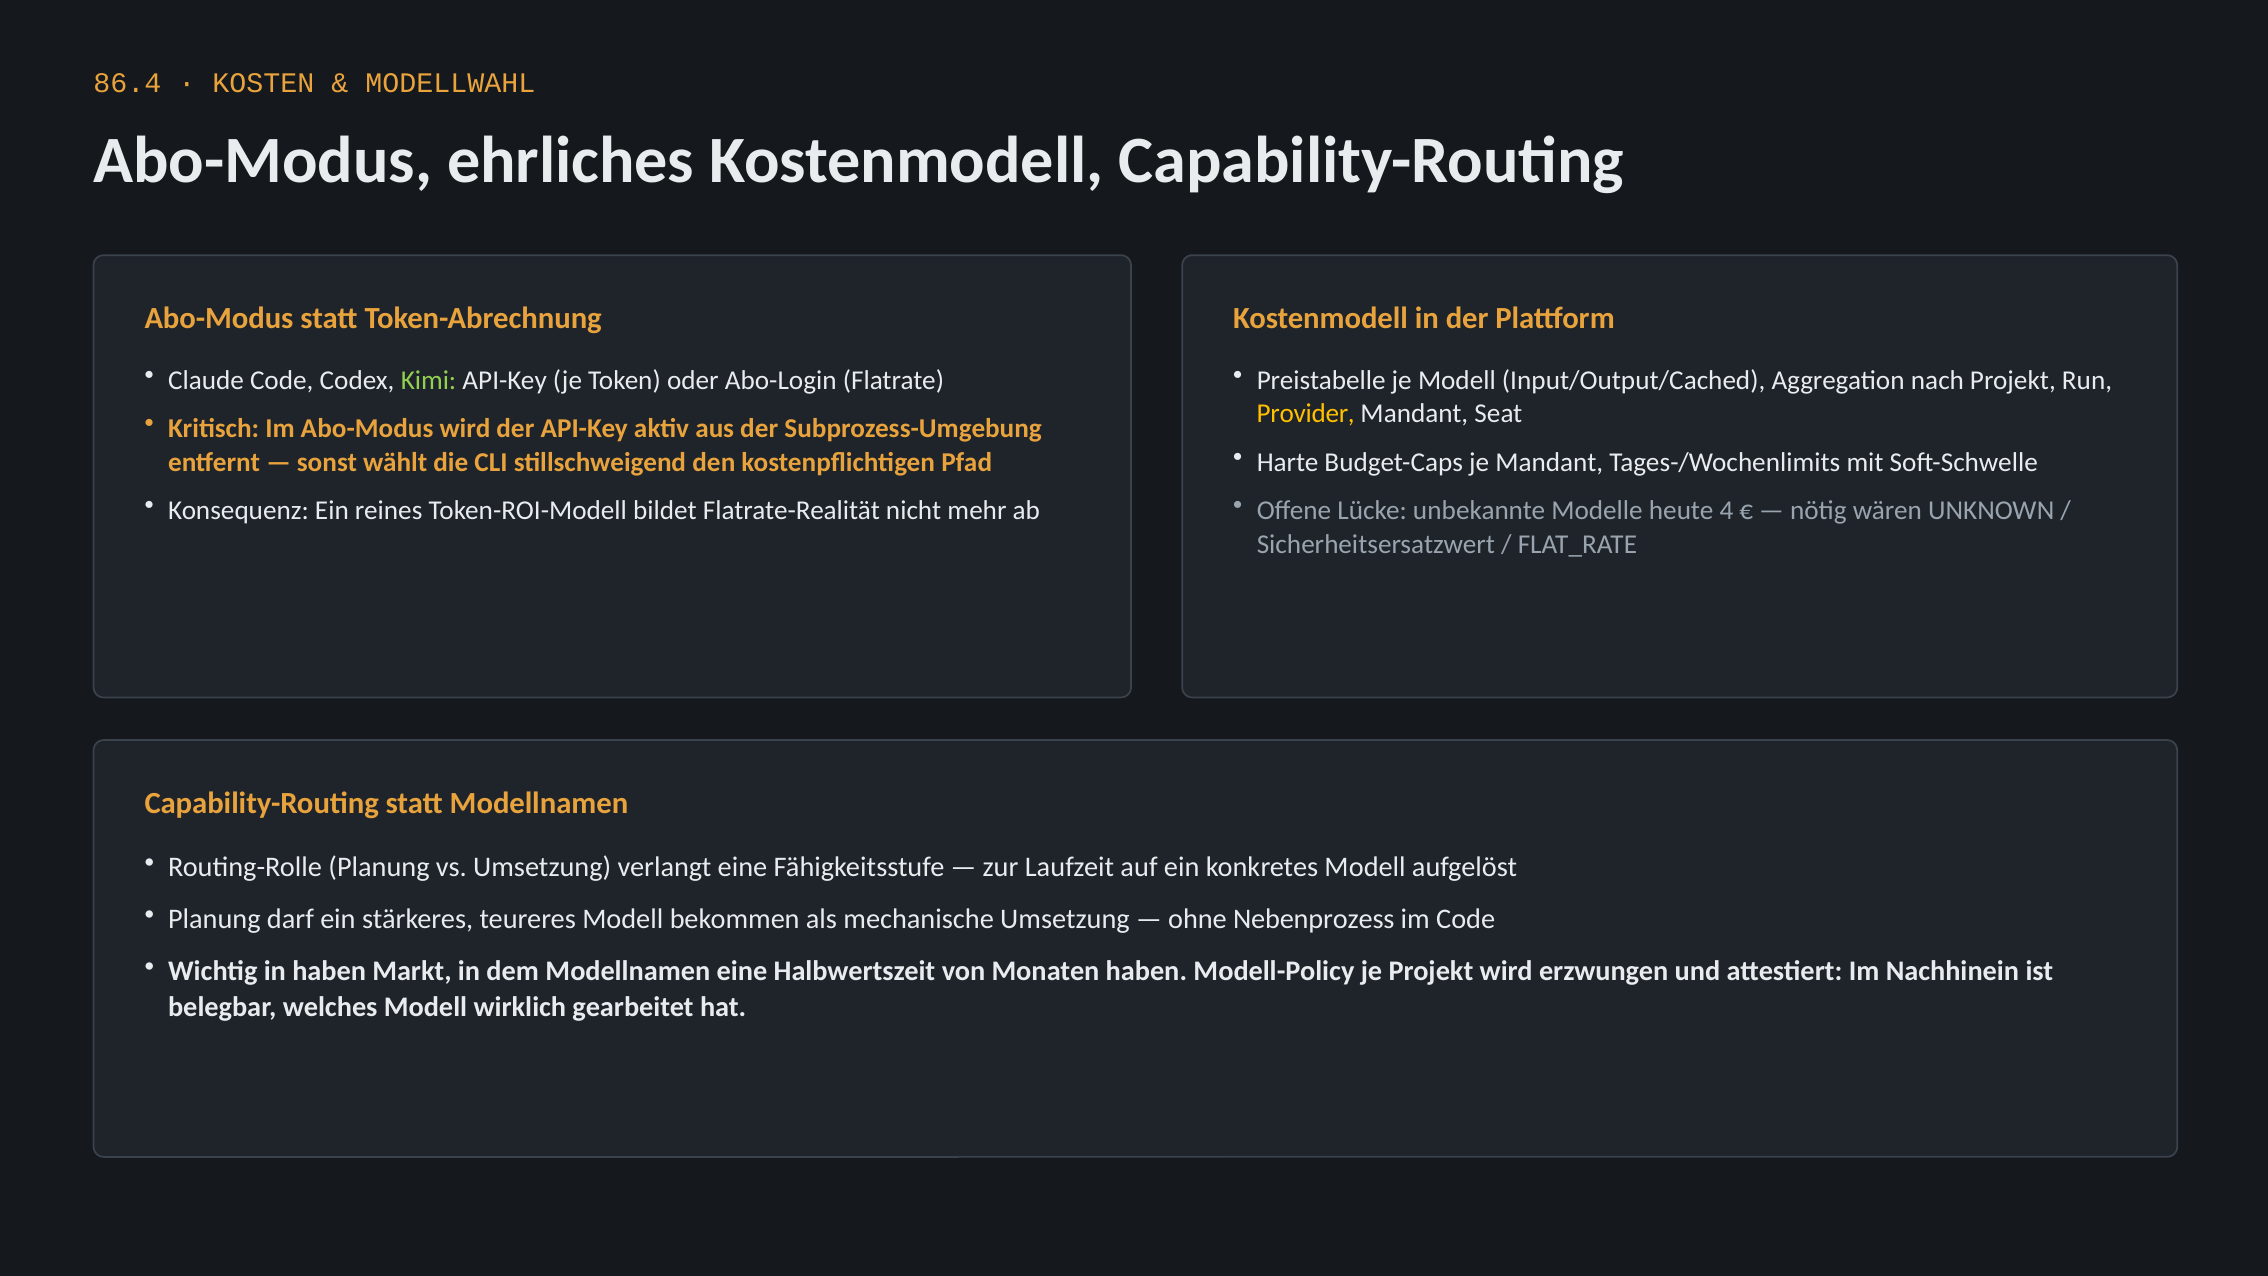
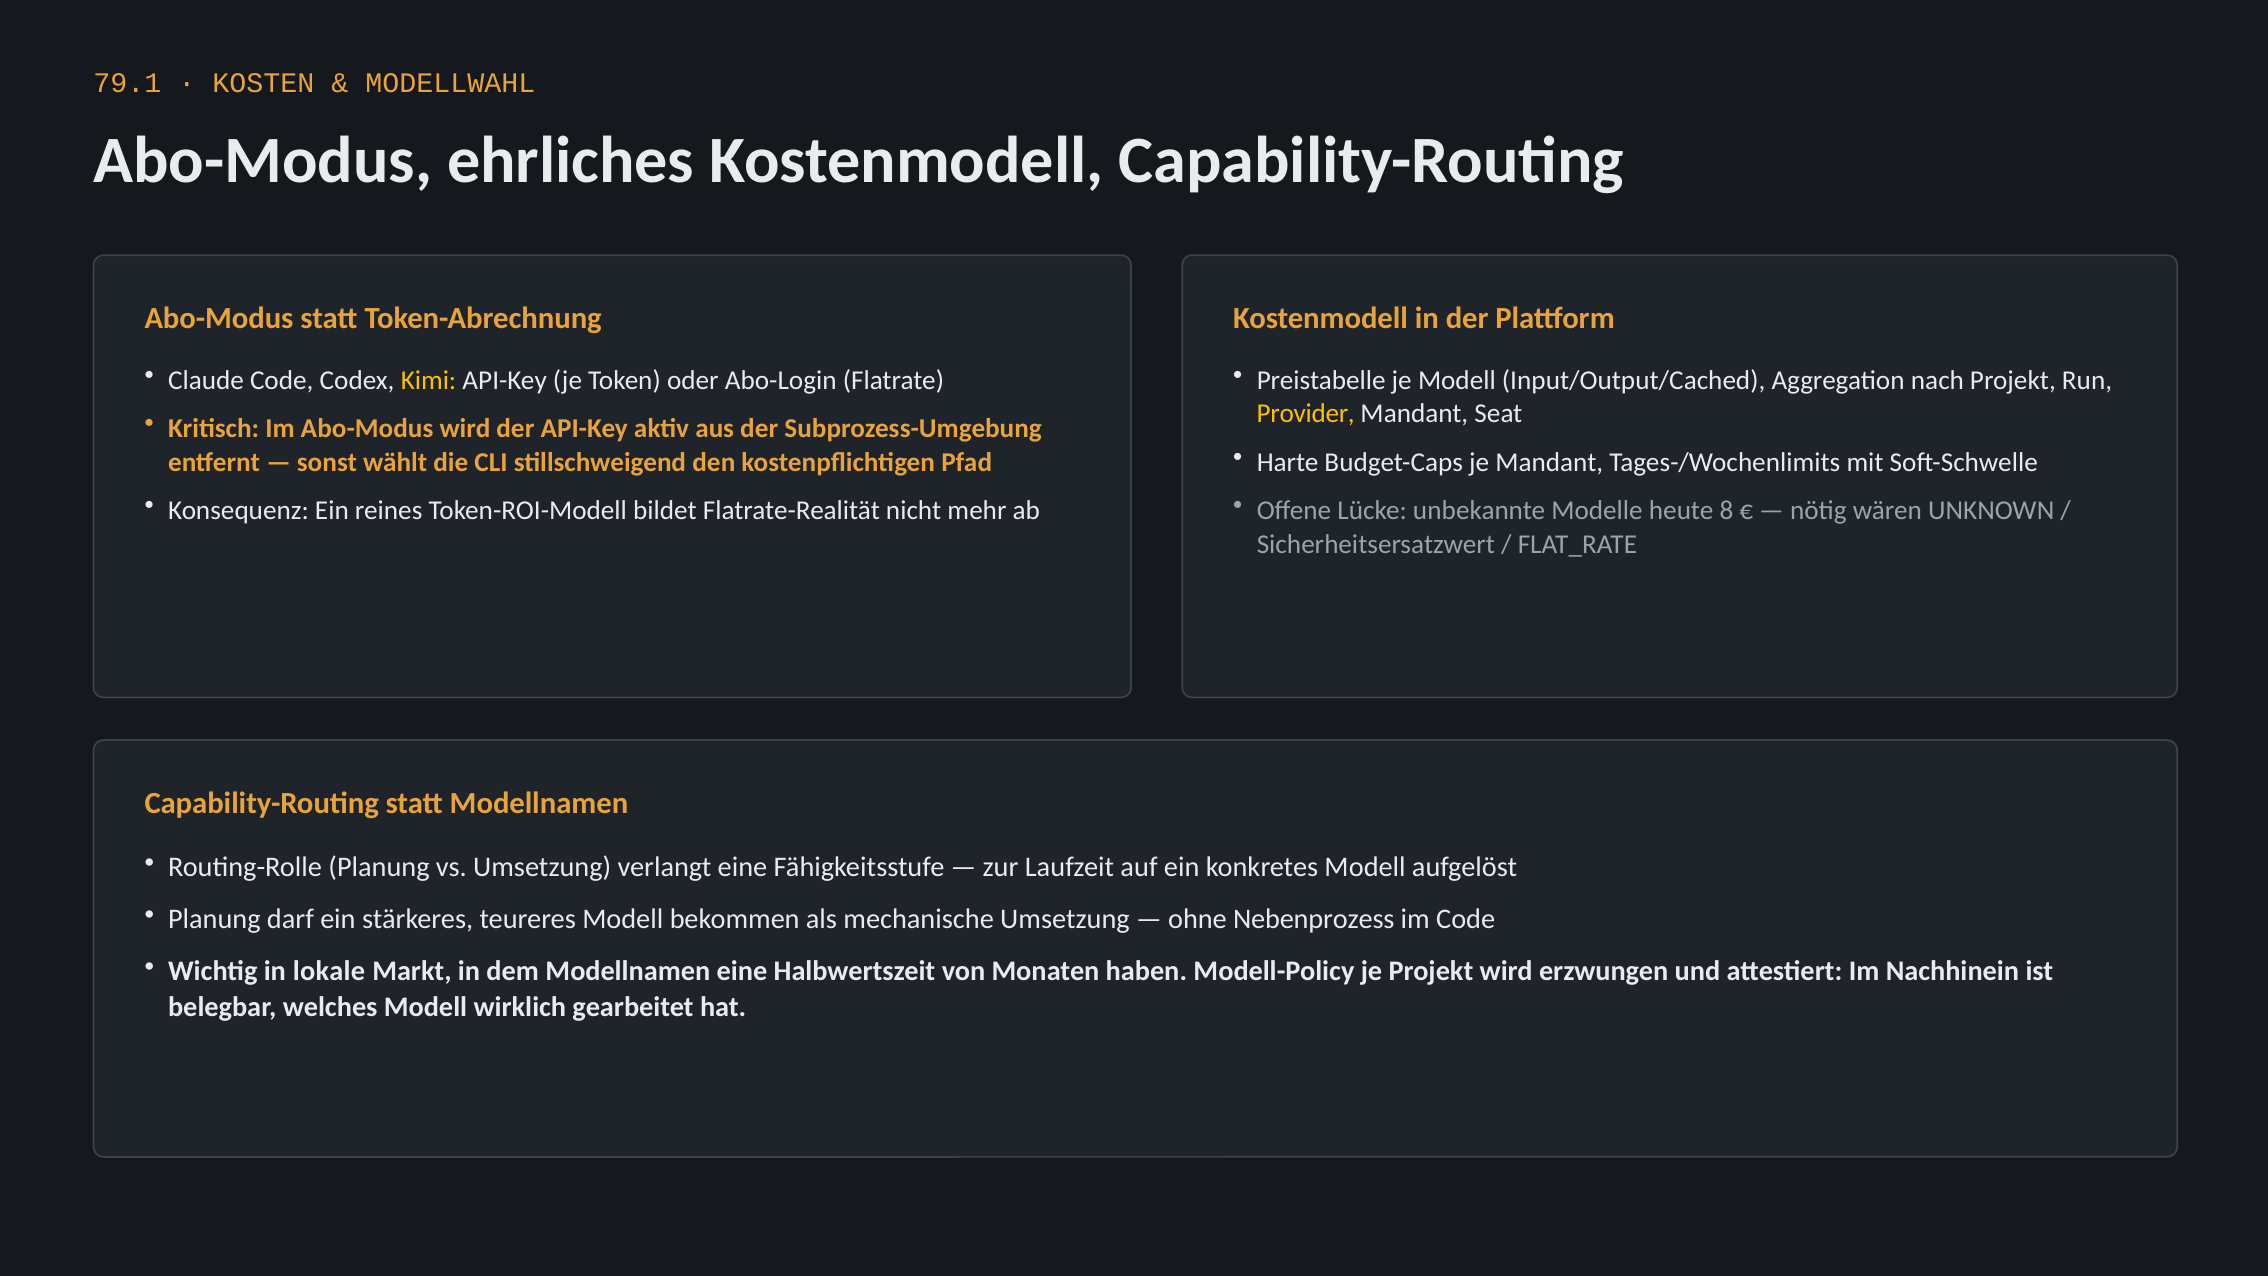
86.4: 86.4 -> 79.1
Kimi colour: light green -> yellow
4: 4 -> 8
in haben: haben -> lokale
